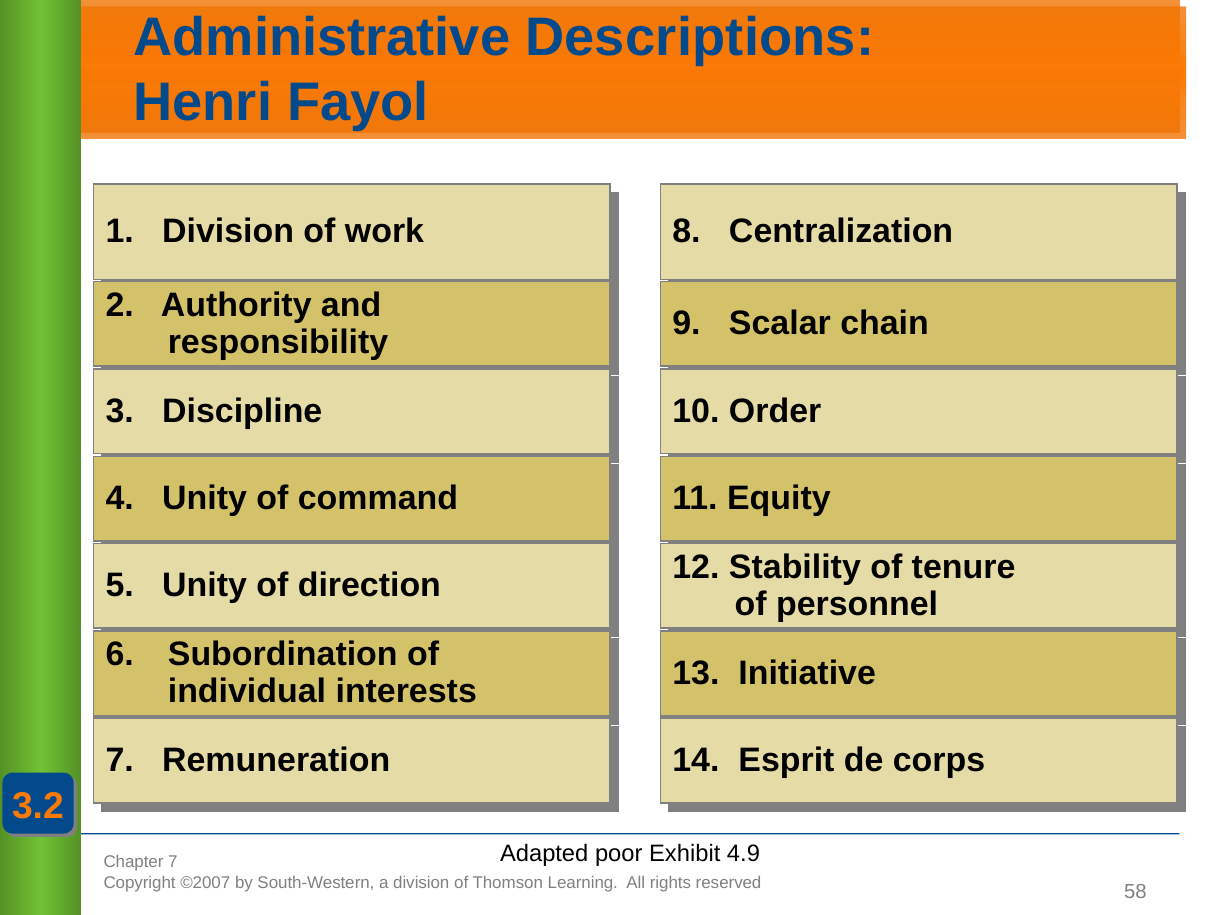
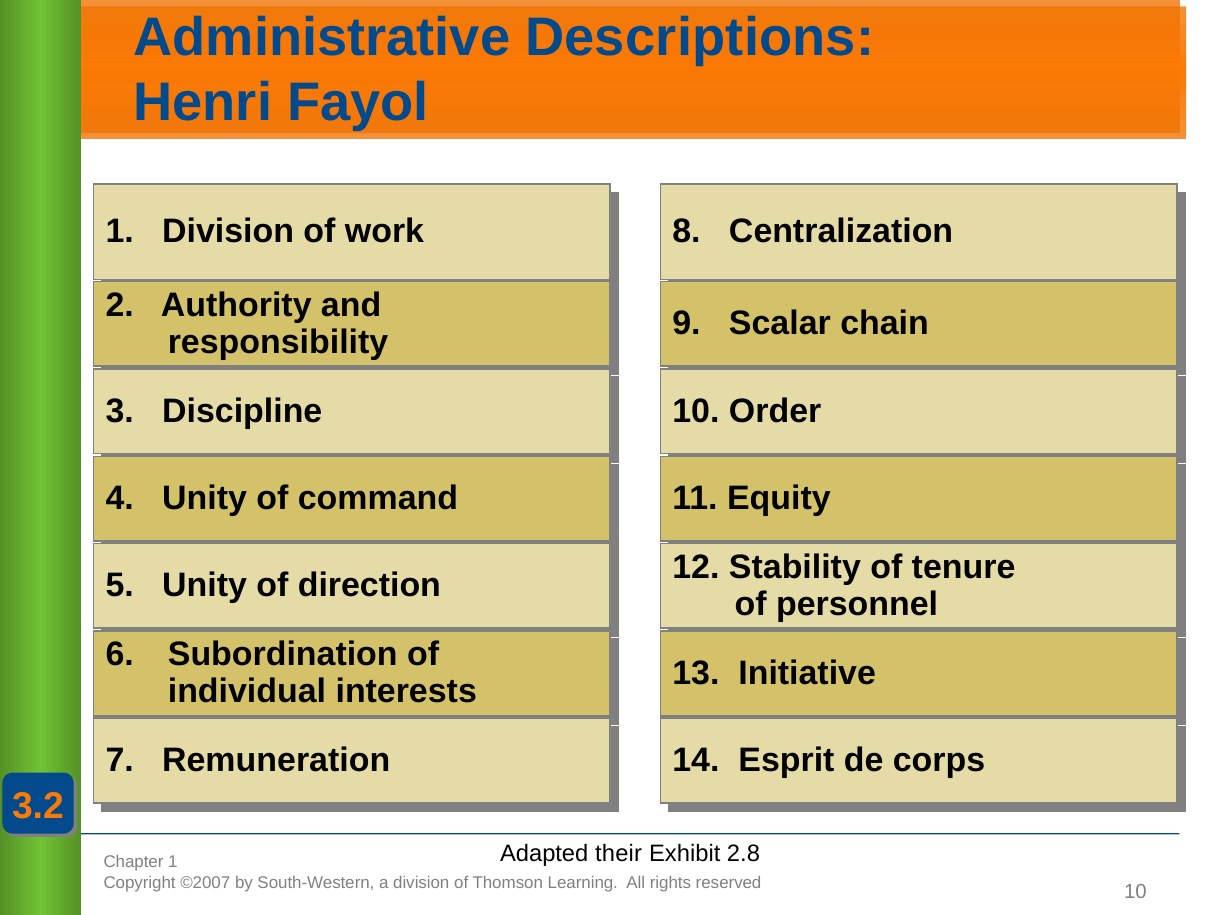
poor: poor -> their
4.9: 4.9 -> 2.8
7 at (173, 862): 7 -> 1
58 at (1135, 891): 58 -> 10
